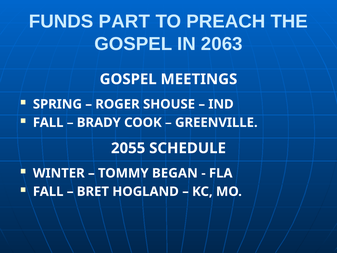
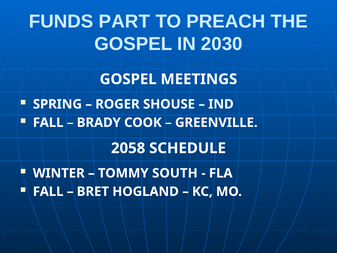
2063: 2063 -> 2030
2055: 2055 -> 2058
BEGAN: BEGAN -> SOUTH
